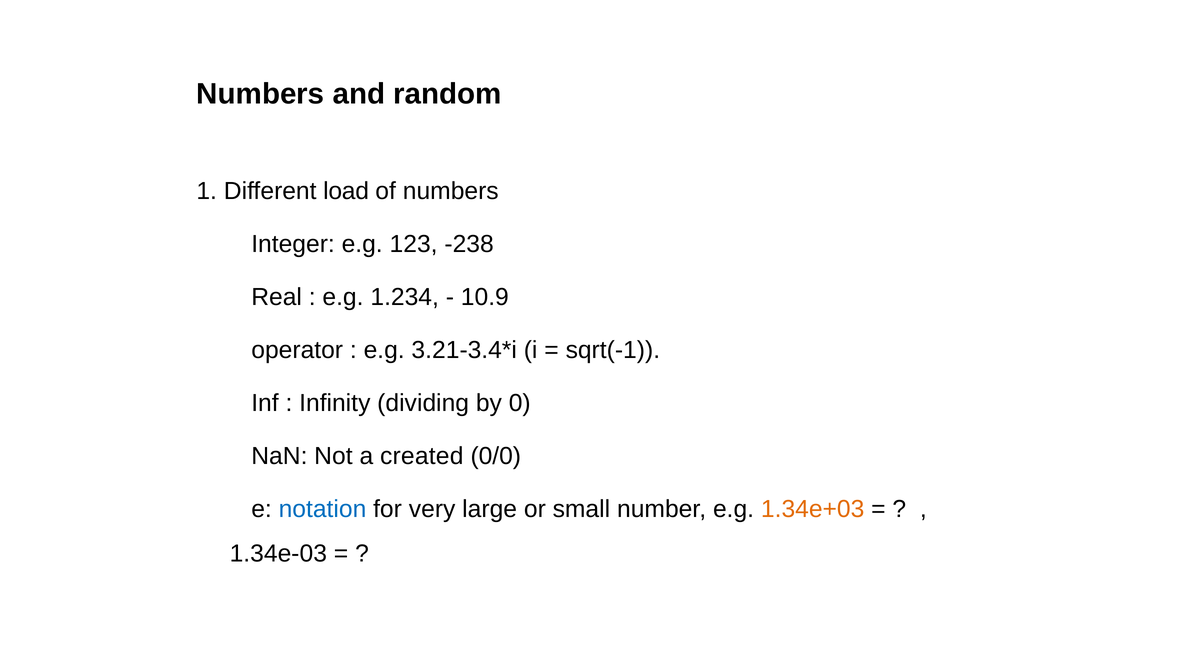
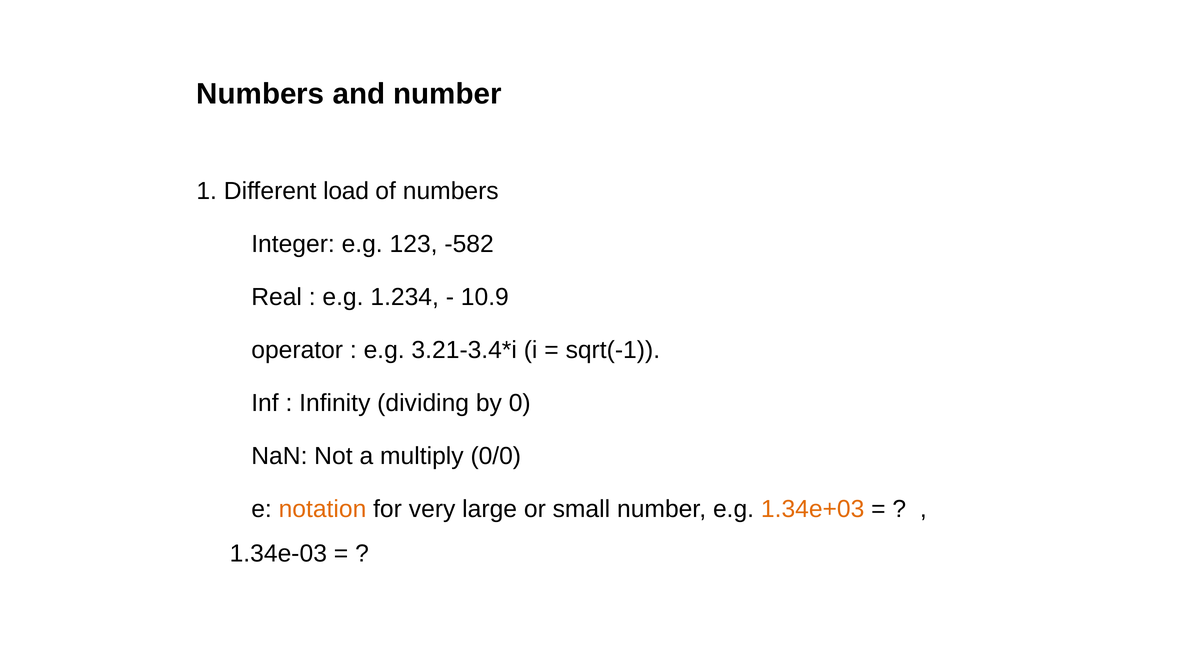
and random: random -> number
-238: -238 -> -582
created: created -> multiply
notation colour: blue -> orange
